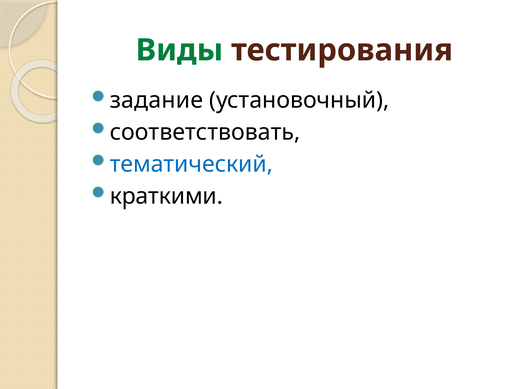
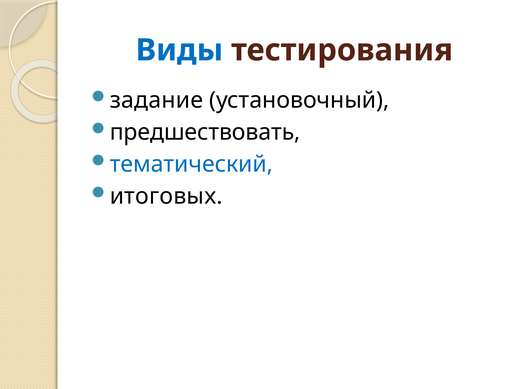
Виды colour: green -> blue
соответствовать: соответствовать -> предшествовать
краткими: краткими -> итоговых
